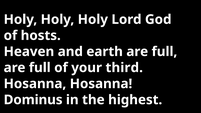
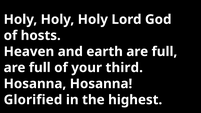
Dominus: Dominus -> Glorified
